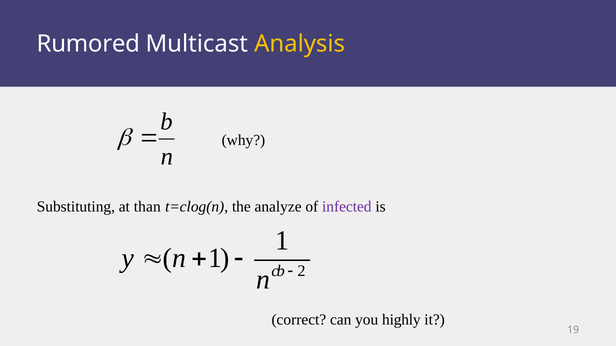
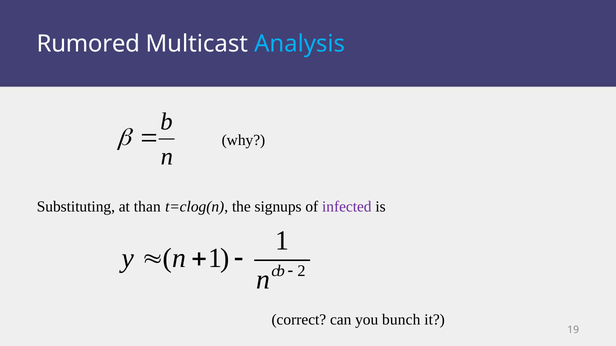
Analysis colour: yellow -> light blue
analyze: analyze -> signups
highly: highly -> bunch
